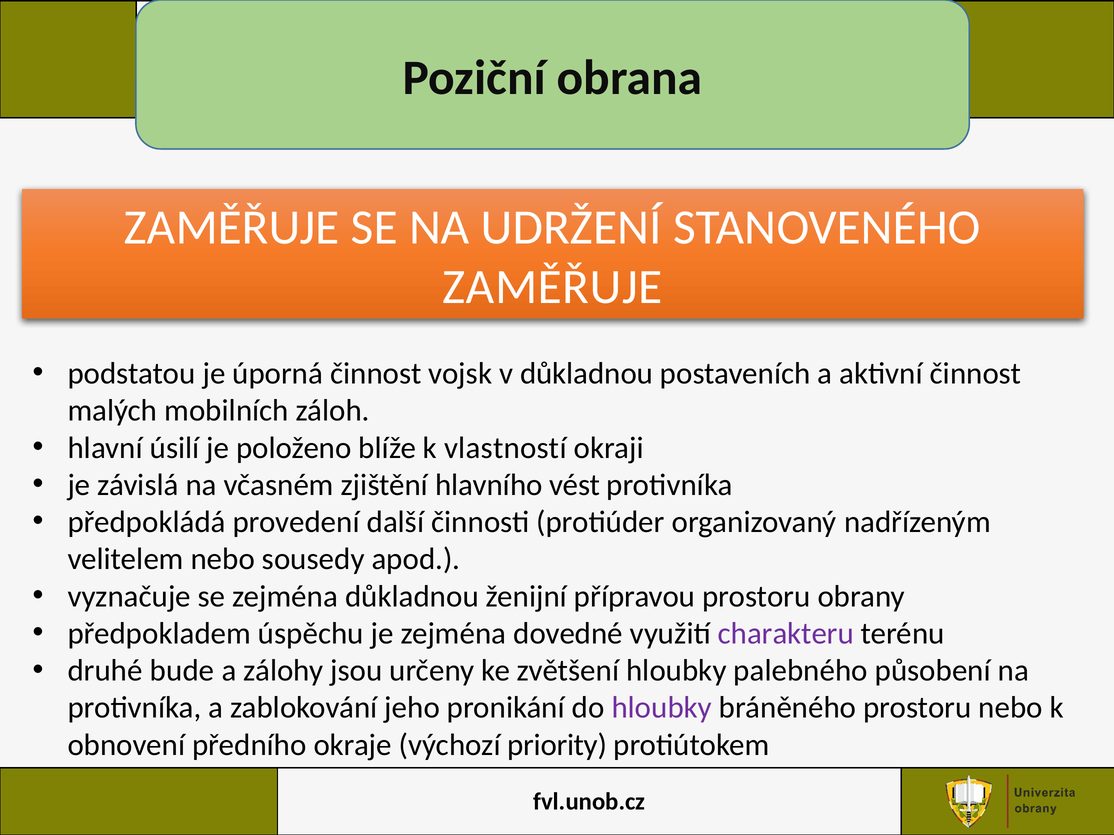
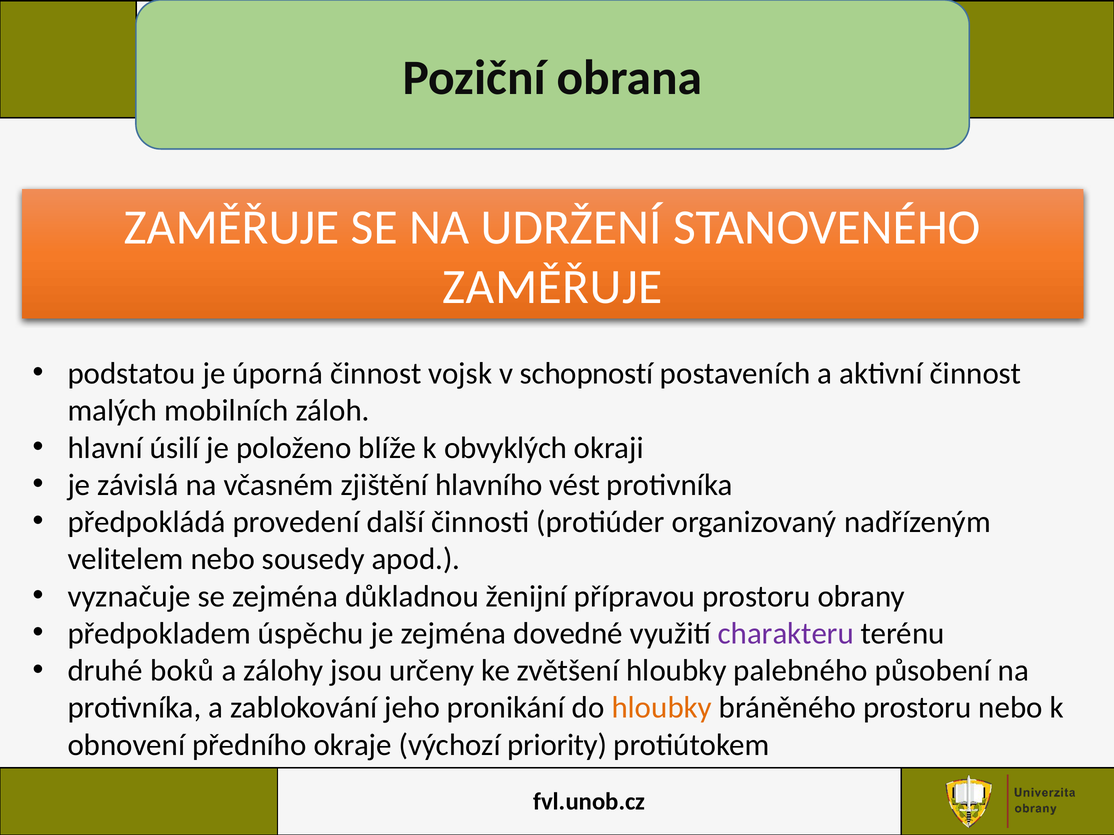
v důkladnou: důkladnou -> schopností
vlastností: vlastností -> obvyklých
bude: bude -> boků
hloubky at (662, 708) colour: purple -> orange
